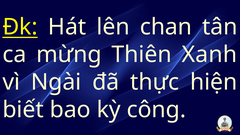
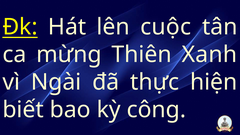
chan: chan -> cuộc
